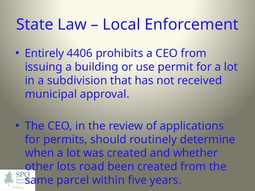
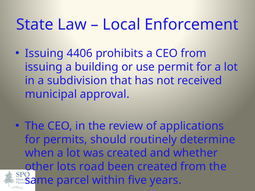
Entirely at (44, 53): Entirely -> Issuing
